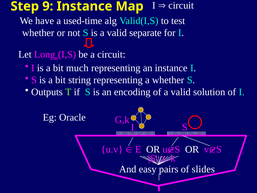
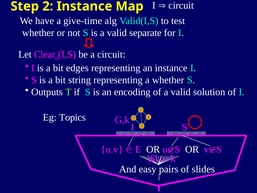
9: 9 -> 2
used-time: used-time -> give-time
Long: Long -> Clear
much: much -> edges
Oracle: Oracle -> Topics
